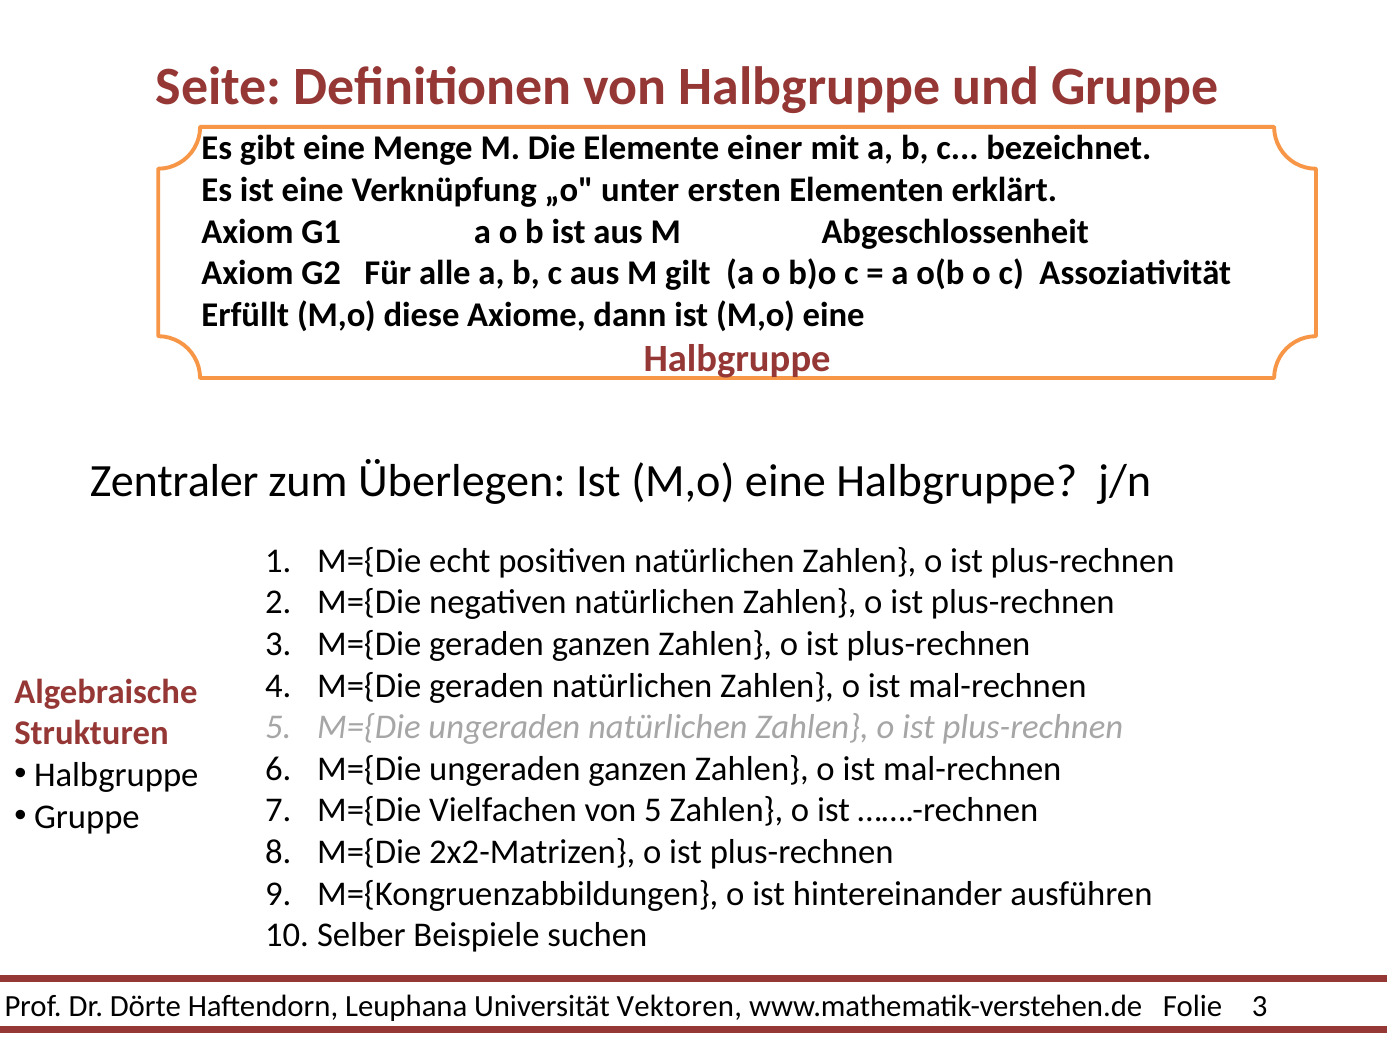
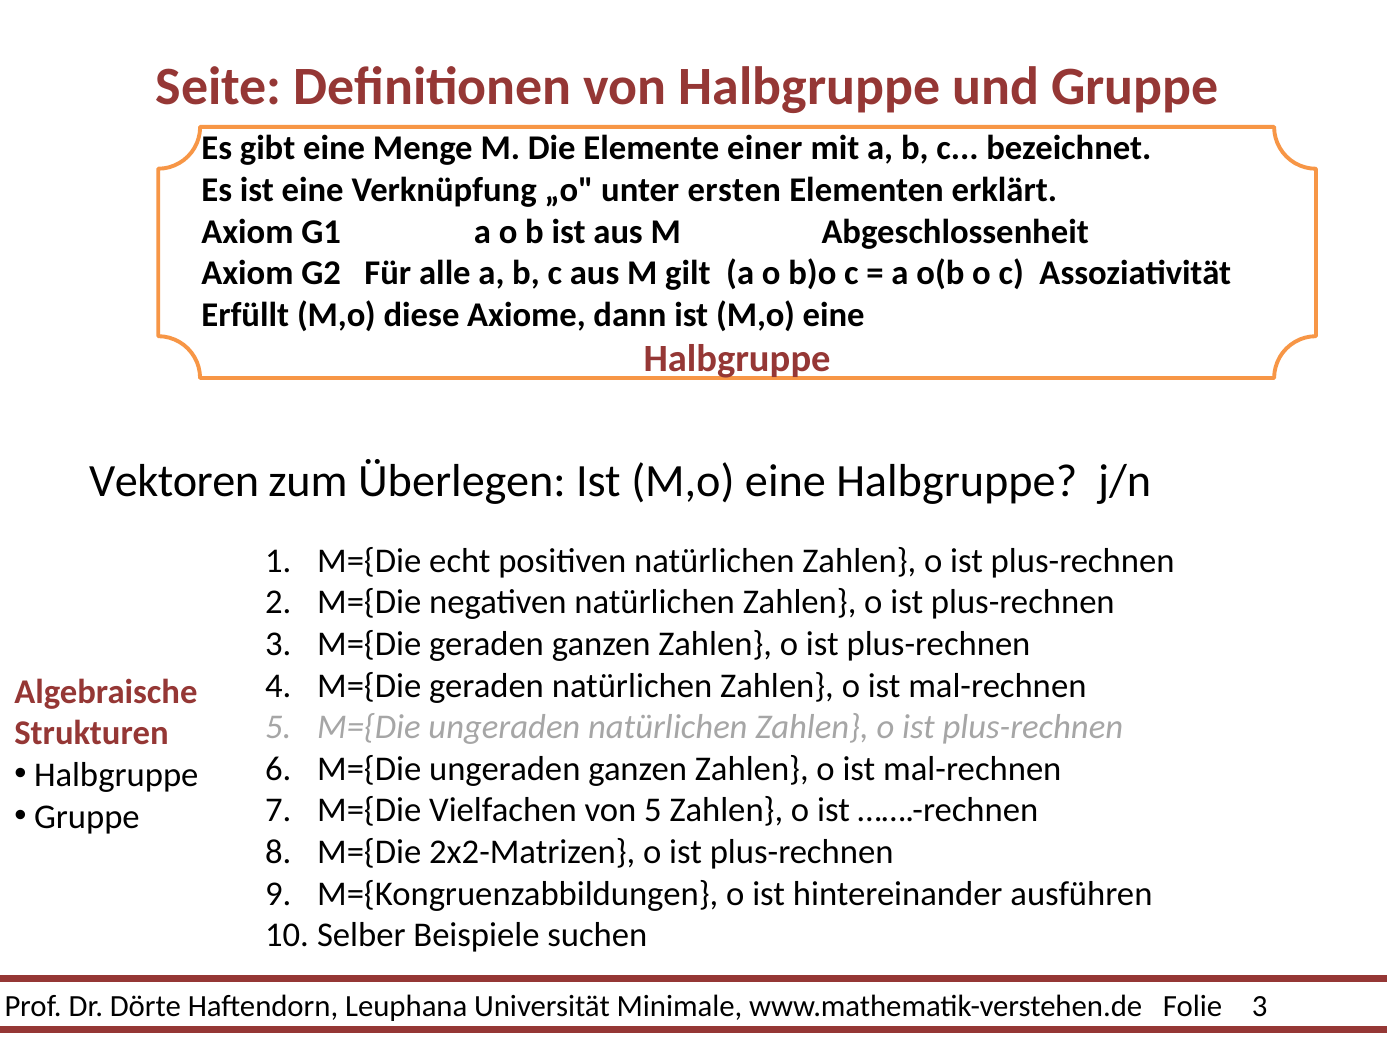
Zentraler: Zentraler -> Vektoren
Vektoren: Vektoren -> Minimale
